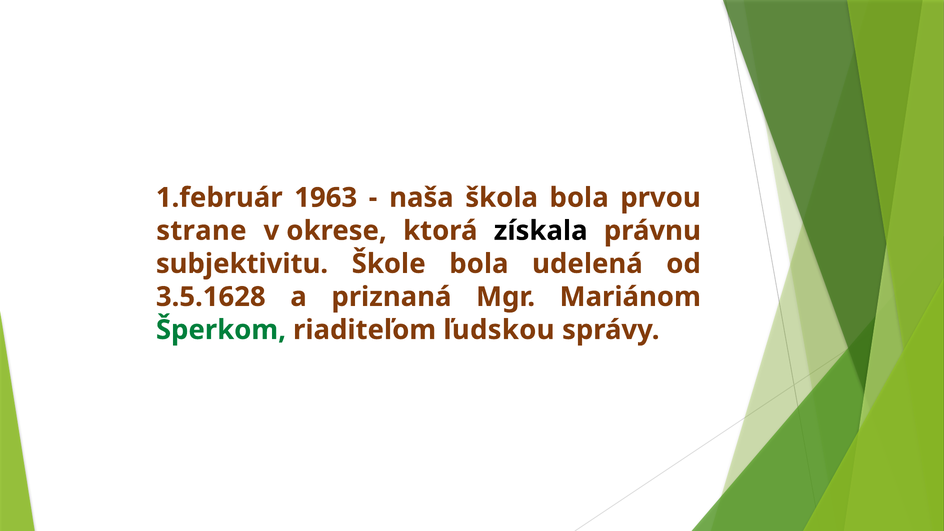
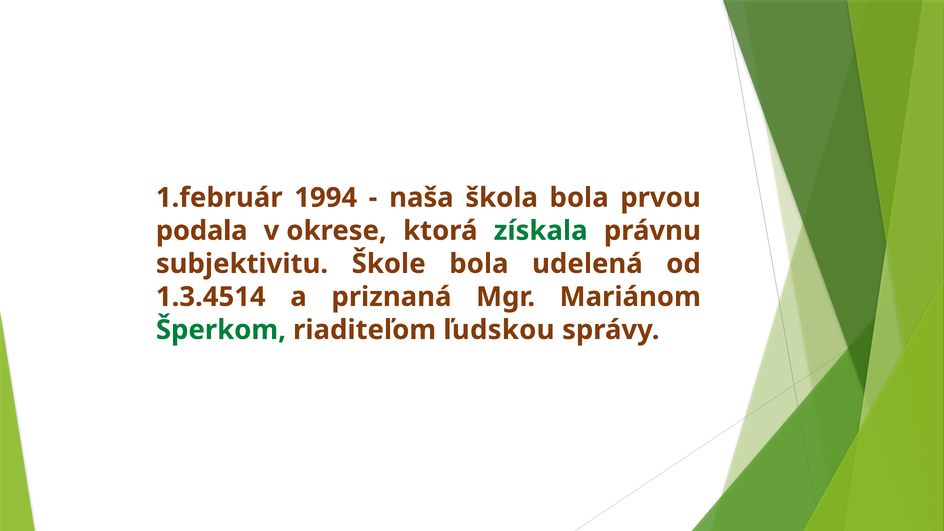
1963: 1963 -> 1994
strane: strane -> podala
získala colour: black -> green
3.5.1628: 3.5.1628 -> 1.3.4514
